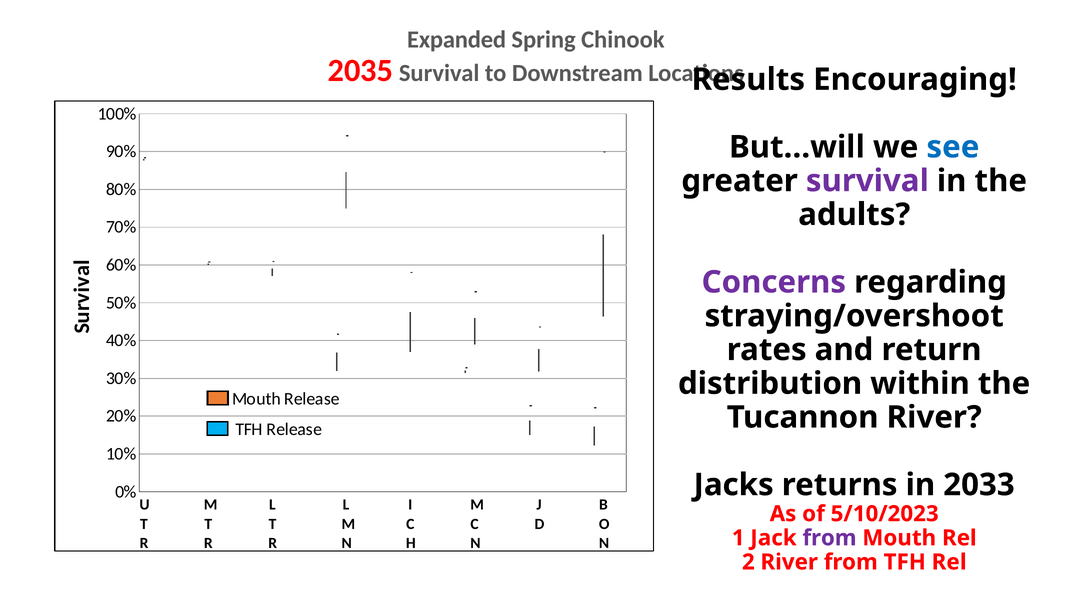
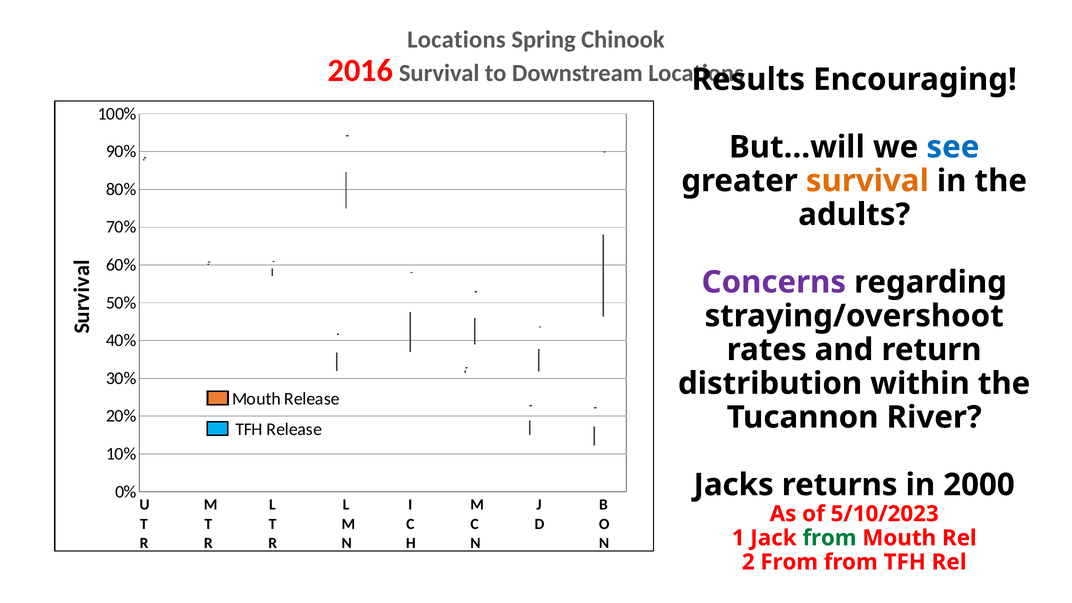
Expanded at (457, 40): Expanded -> Locations
2035: 2035 -> 2016
survival at (867, 181) colour: purple -> orange
2033: 2033 -> 2000
from at (830, 538) colour: purple -> green
2 River: River -> From
